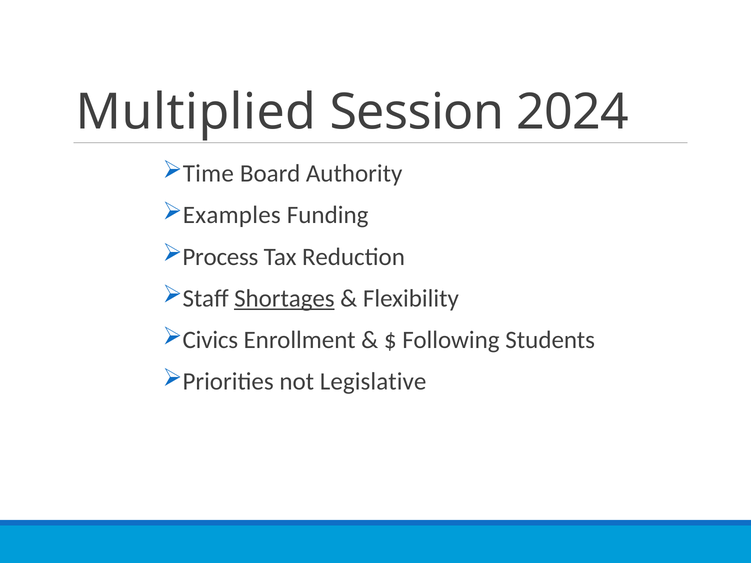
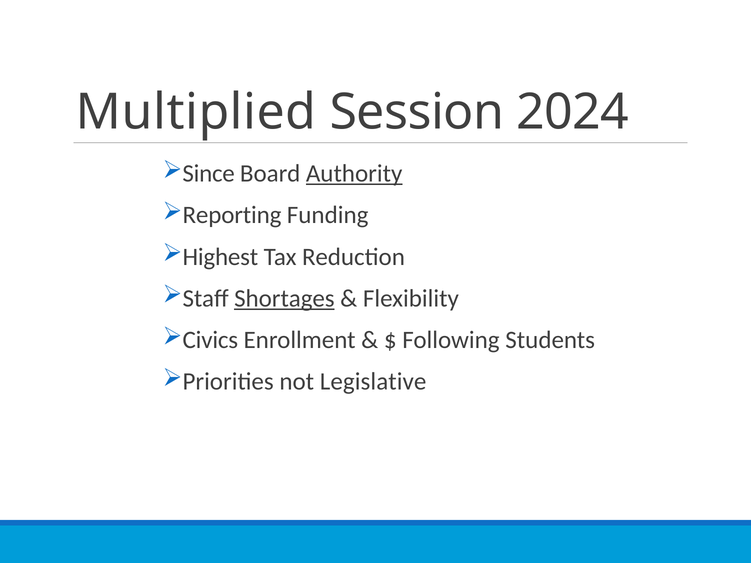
Time: Time -> Since
Authority underline: none -> present
Examples: Examples -> Reporting
Process: Process -> Highest
